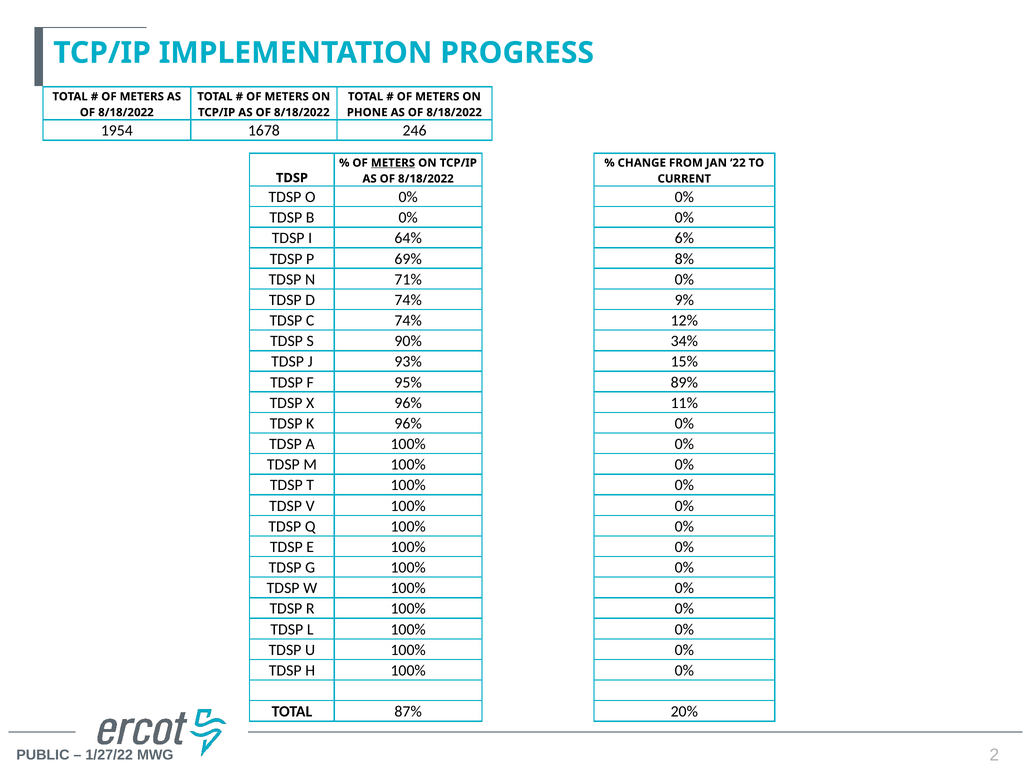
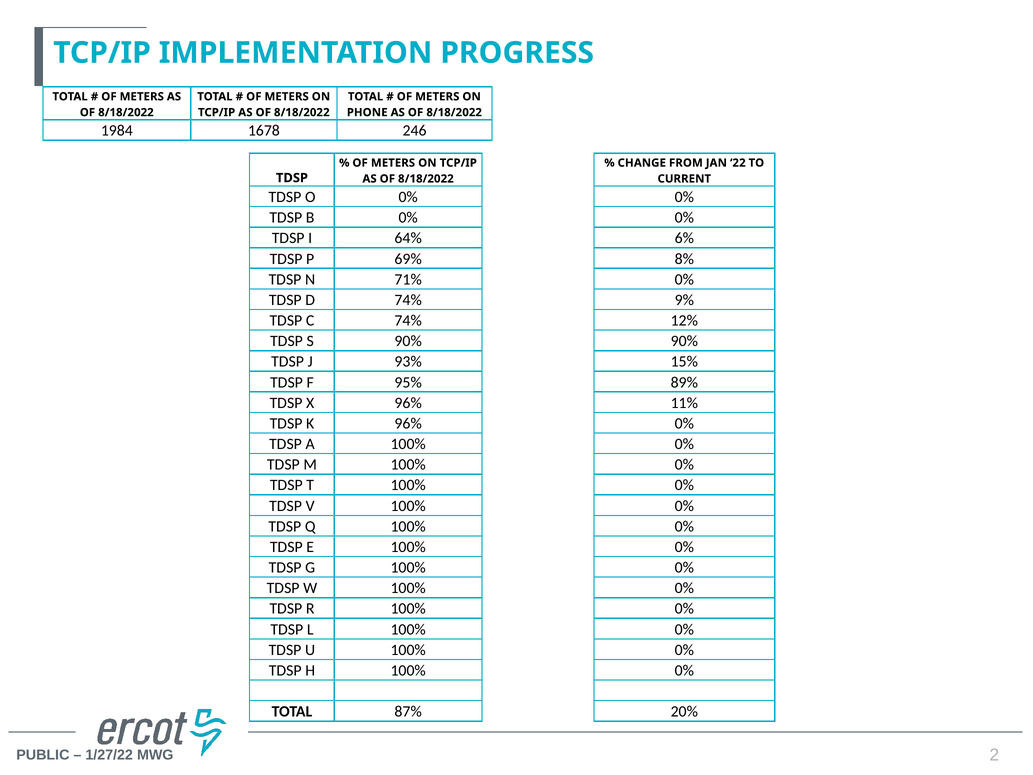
1954: 1954 -> 1984
METERS at (393, 163) underline: present -> none
34% at (684, 341): 34% -> 90%
